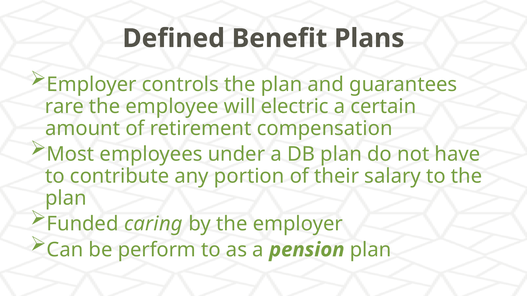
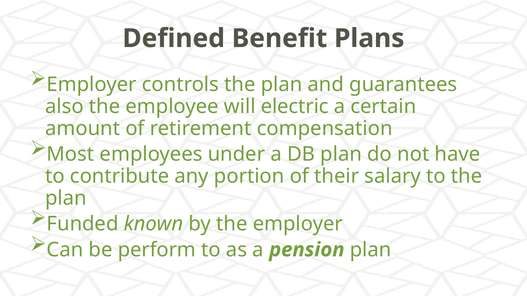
rare: rare -> also
caring: caring -> known
